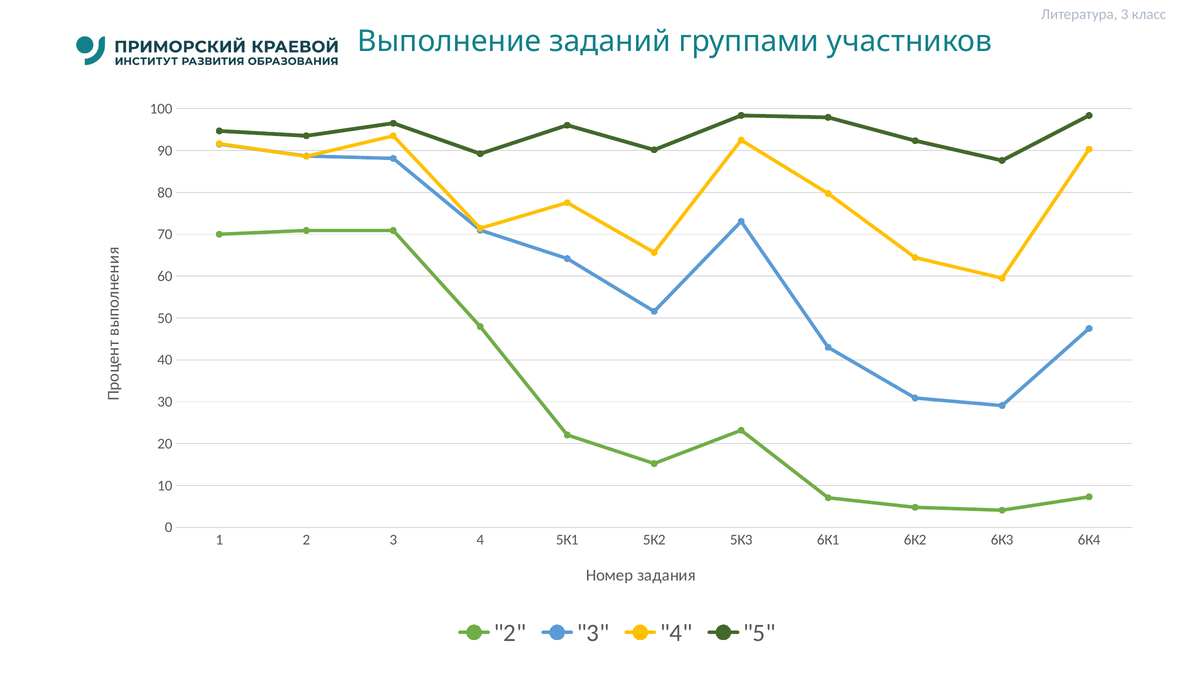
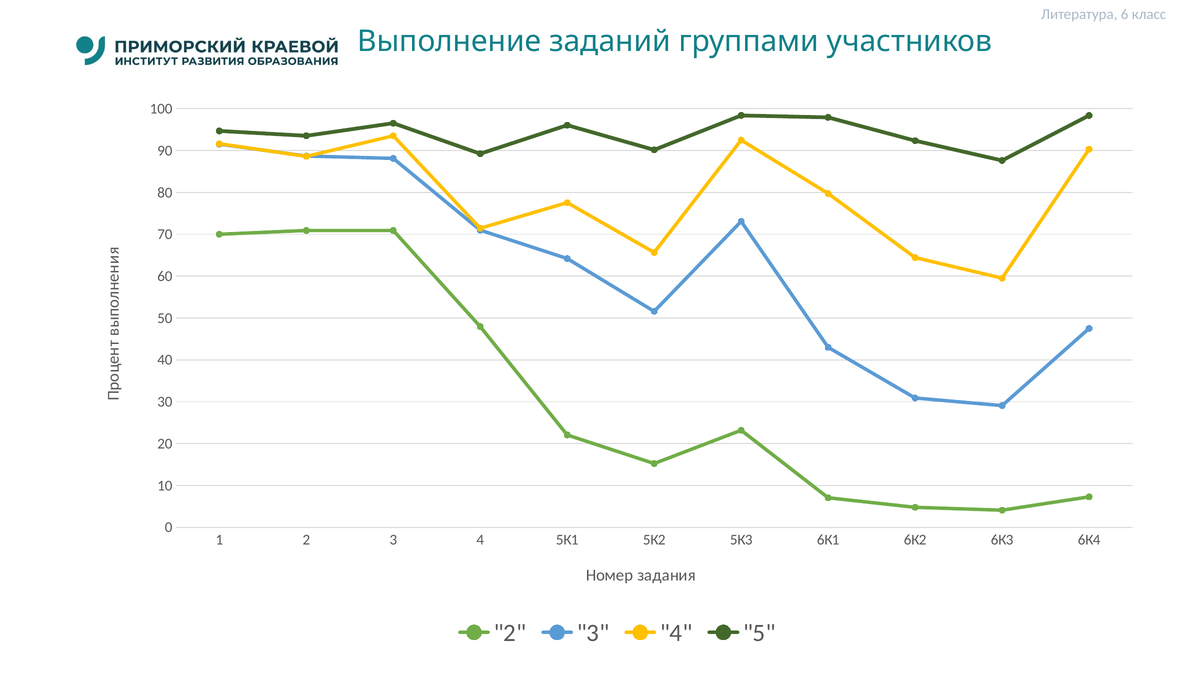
Литература 3: 3 -> 6
